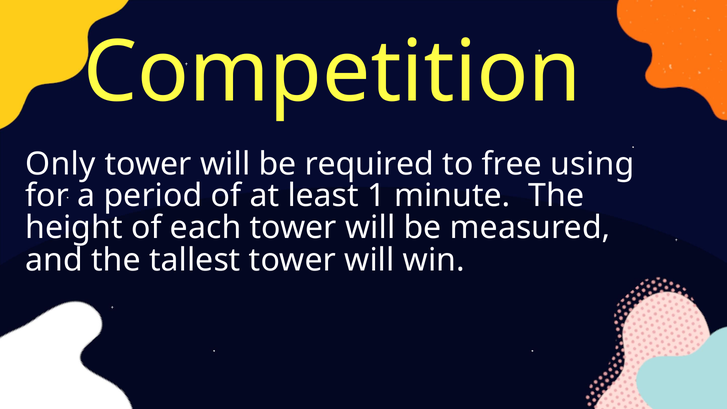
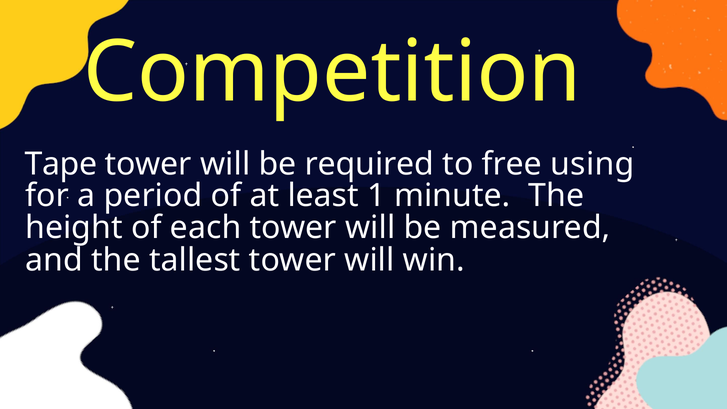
Only: Only -> Tape
